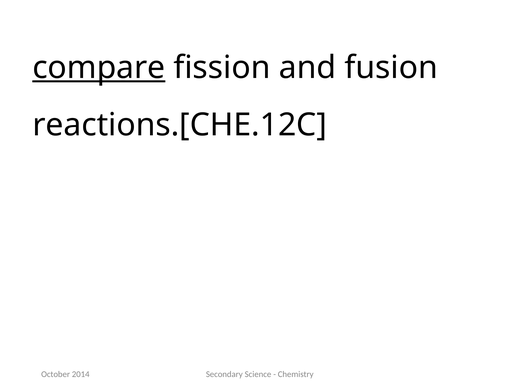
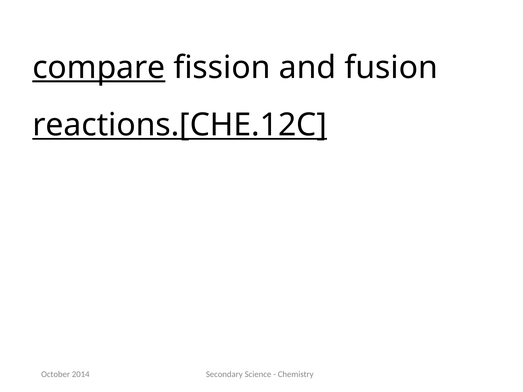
reactions.[CHE.12C underline: none -> present
